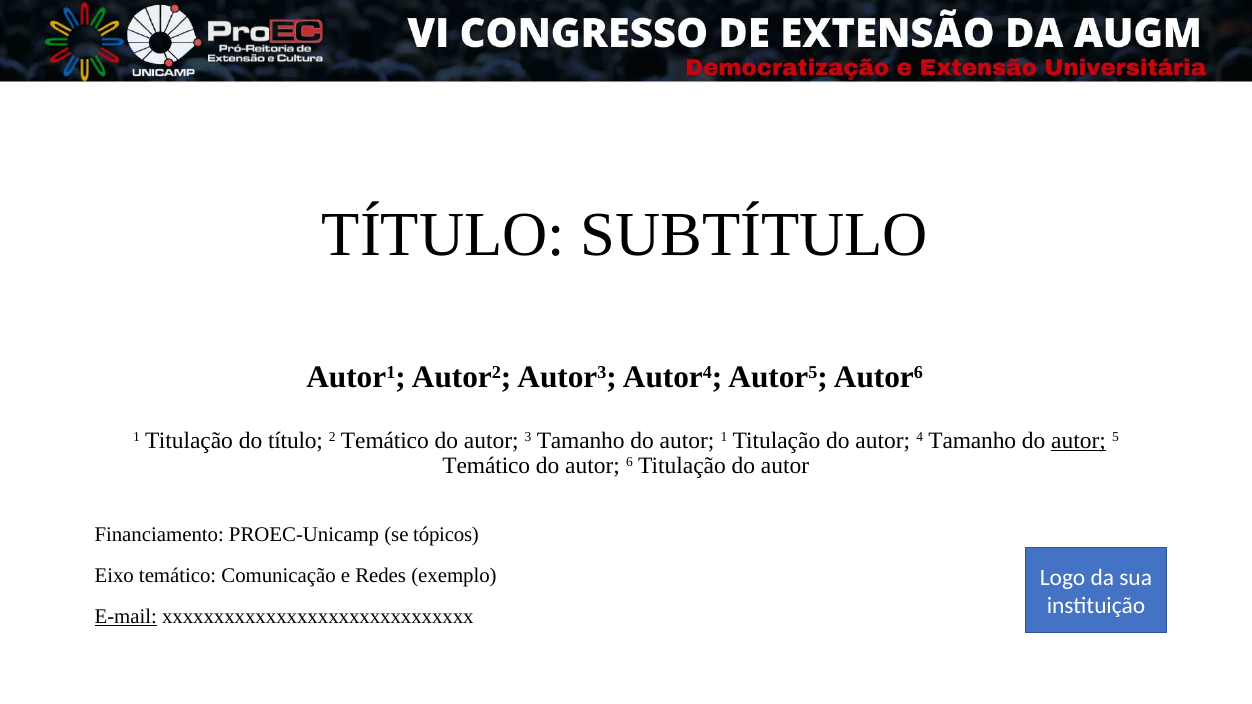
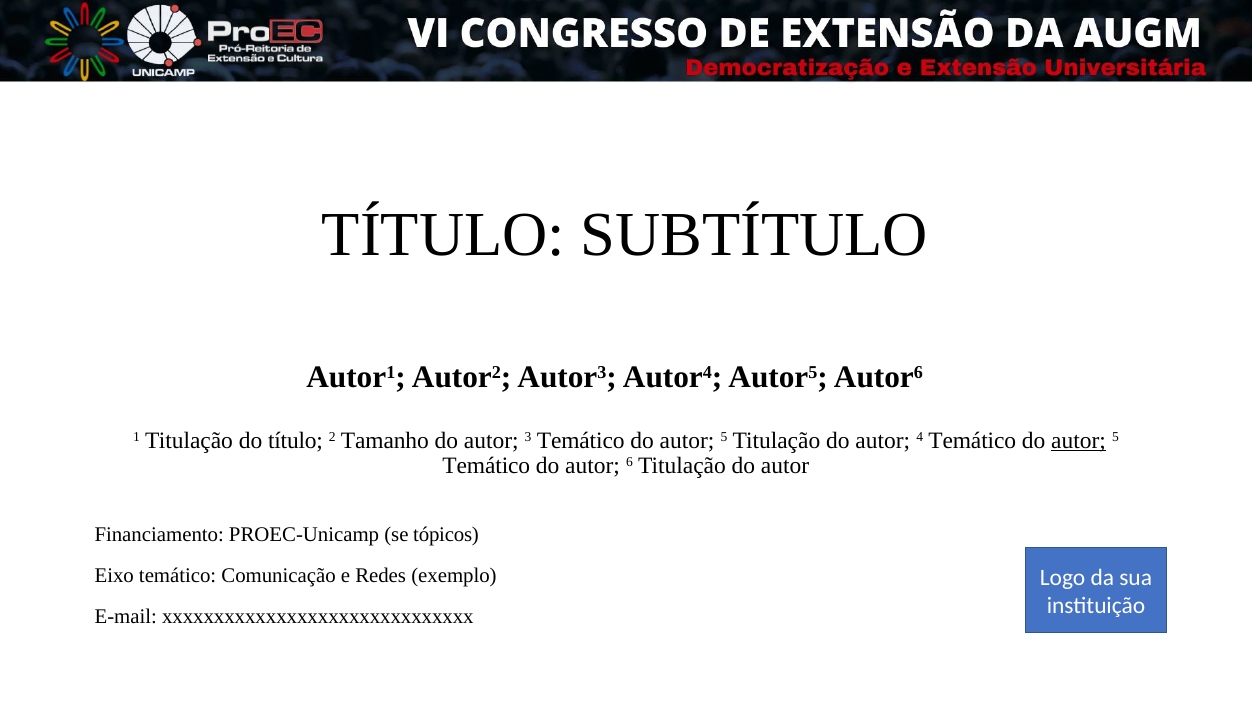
2 Temático: Temático -> Tamanho
3 Tamanho: Tamanho -> Temático
1 at (724, 437): 1 -> 5
4 Tamanho: Tamanho -> Temático
E-mail underline: present -> none
